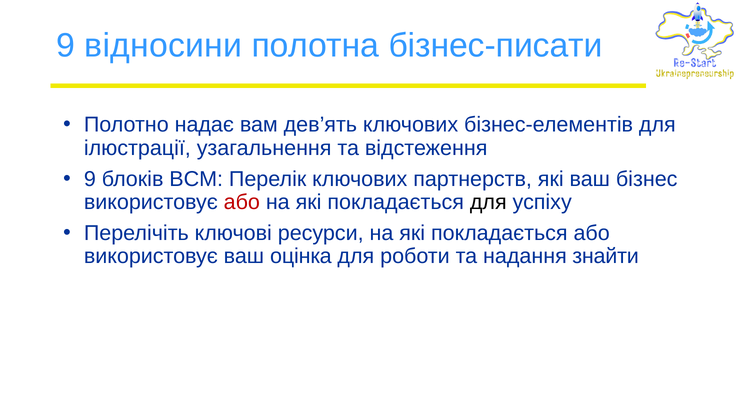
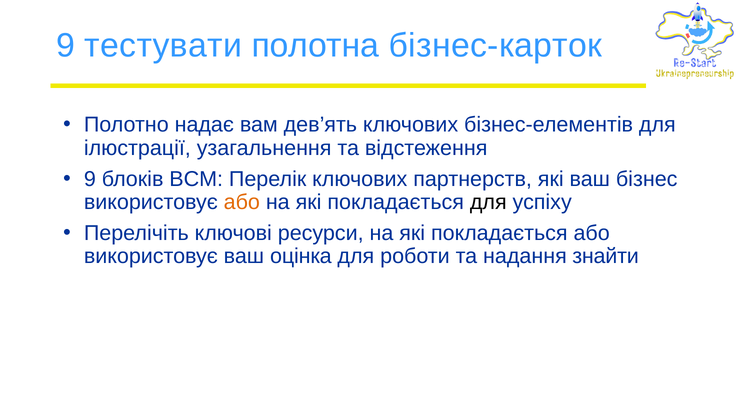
відносини: відносини -> тестувати
бізнес-писати: бізнес-писати -> бізнес-карток
або at (242, 202) colour: red -> orange
